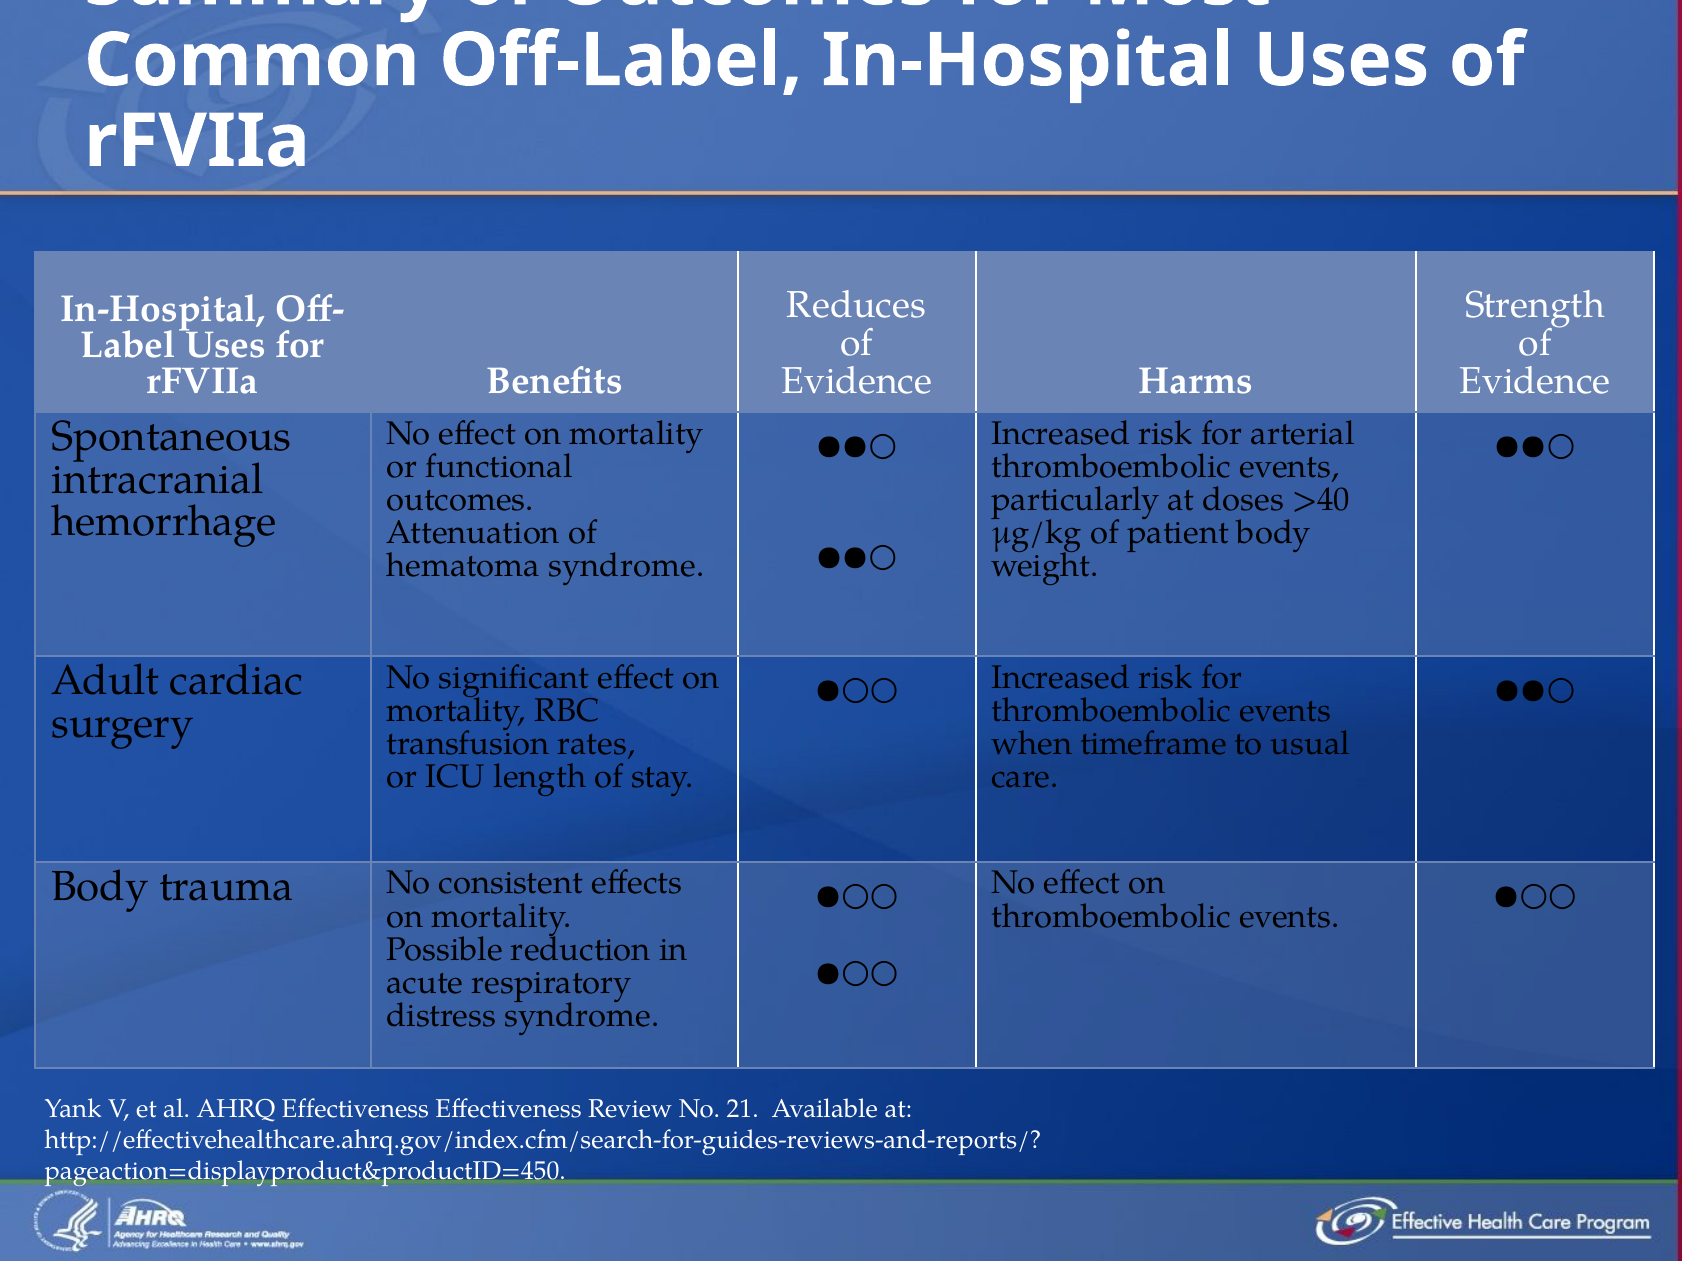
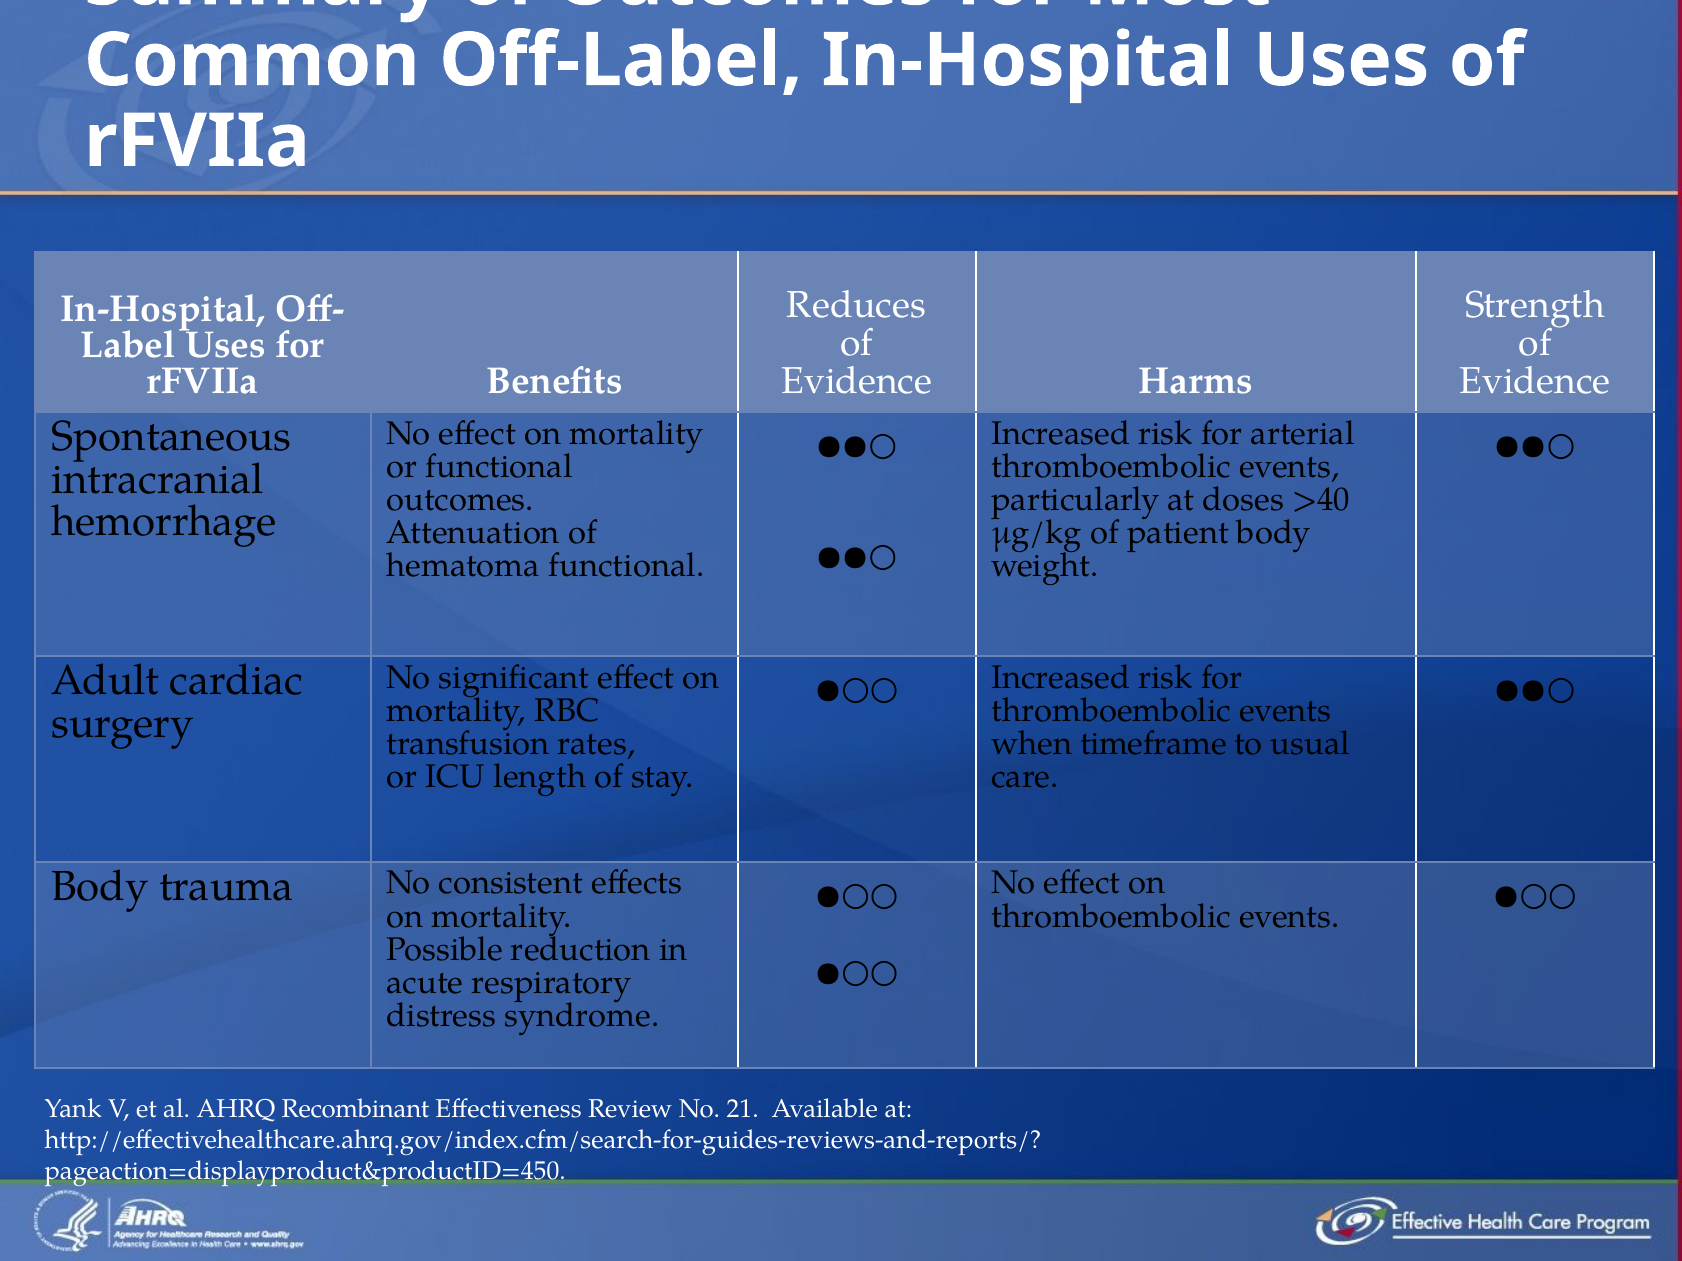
hematoma syndrome: syndrome -> functional
AHRQ Effectiveness: Effectiveness -> Recombinant
